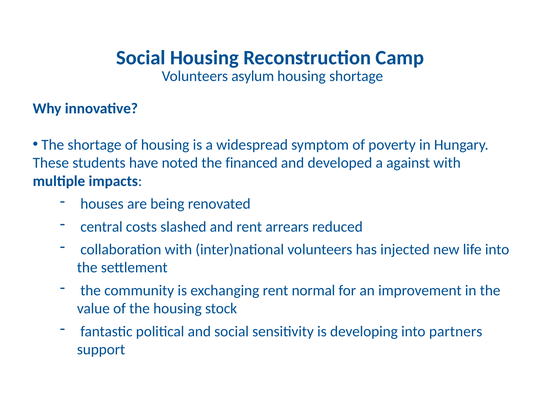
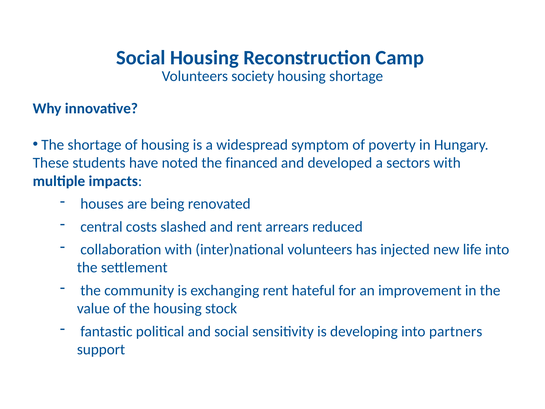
asylum: asylum -> society
against: against -> sectors
normal: normal -> hateful
